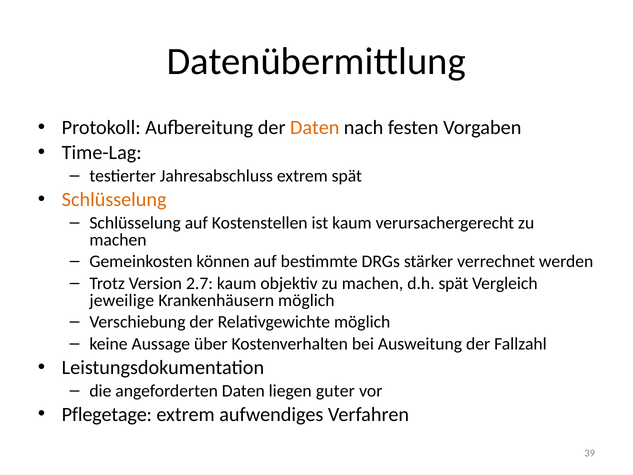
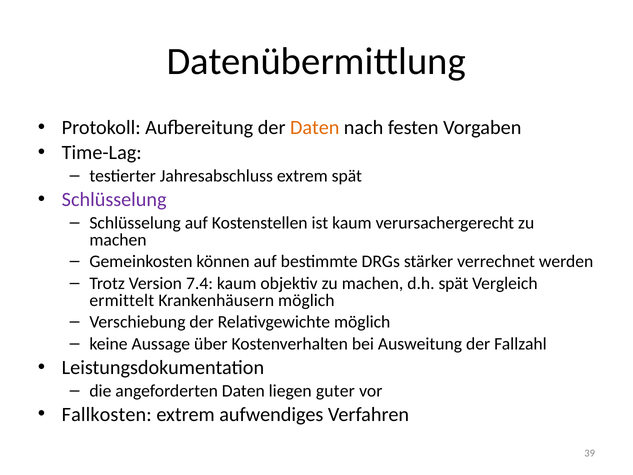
Schlüsselung at (114, 200) colour: orange -> purple
2.7: 2.7 -> 7.4
jeweilige: jeweilige -> ermittelt
Pflegetage: Pflegetage -> Fallkosten
